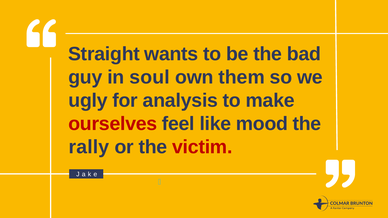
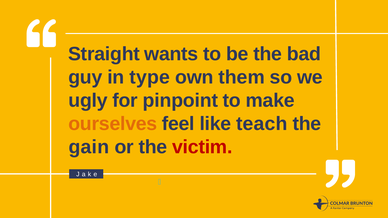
soul: soul -> type
analysis: analysis -> pinpoint
ourselves colour: red -> orange
mood: mood -> teach
rally: rally -> gain
